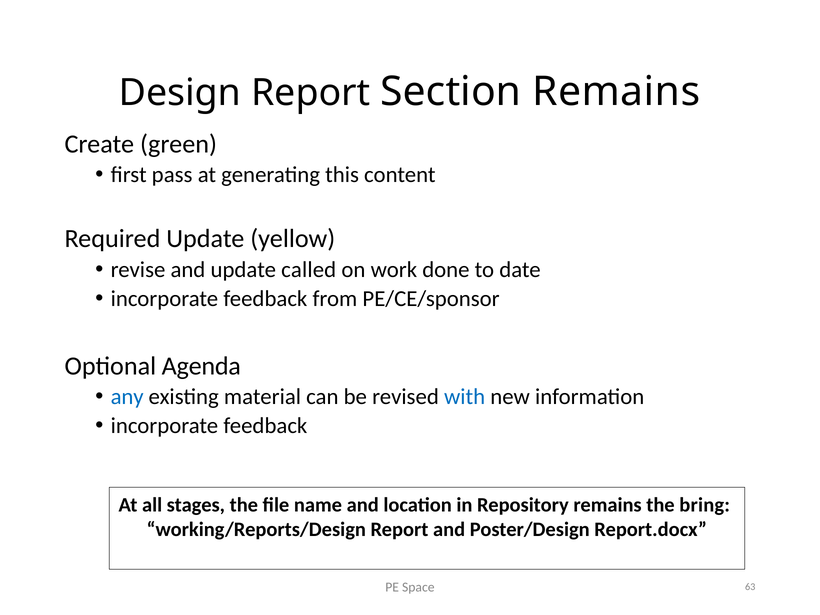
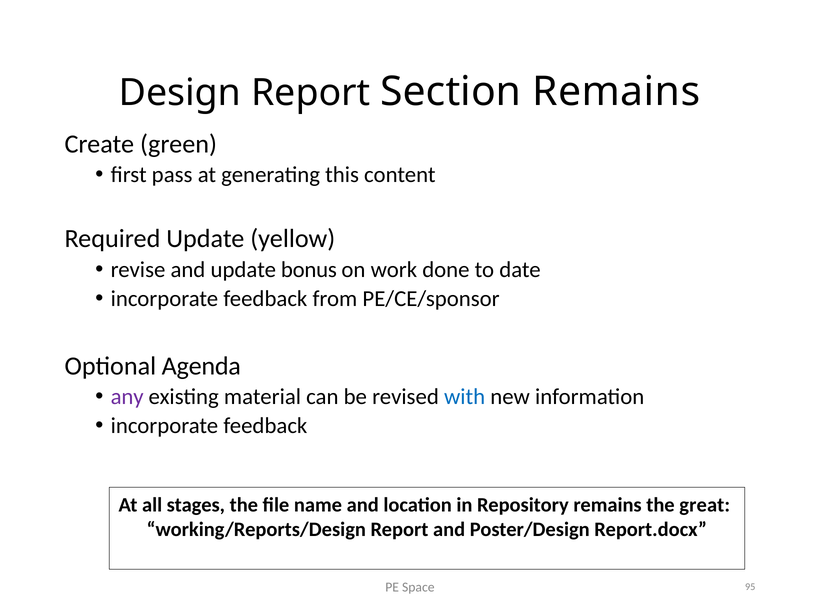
called: called -> bonus
any colour: blue -> purple
bring: bring -> great
63: 63 -> 95
